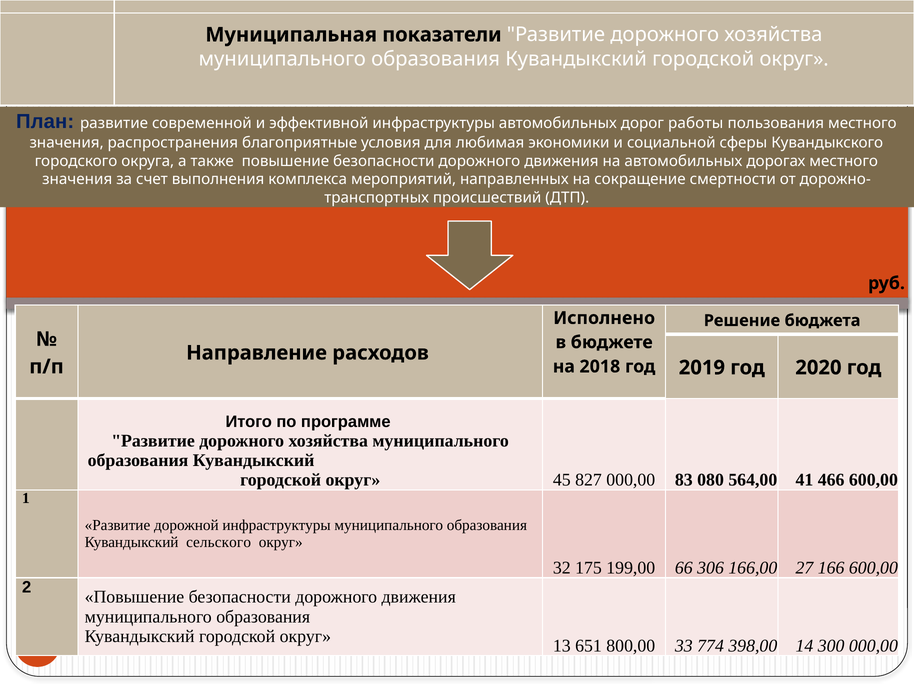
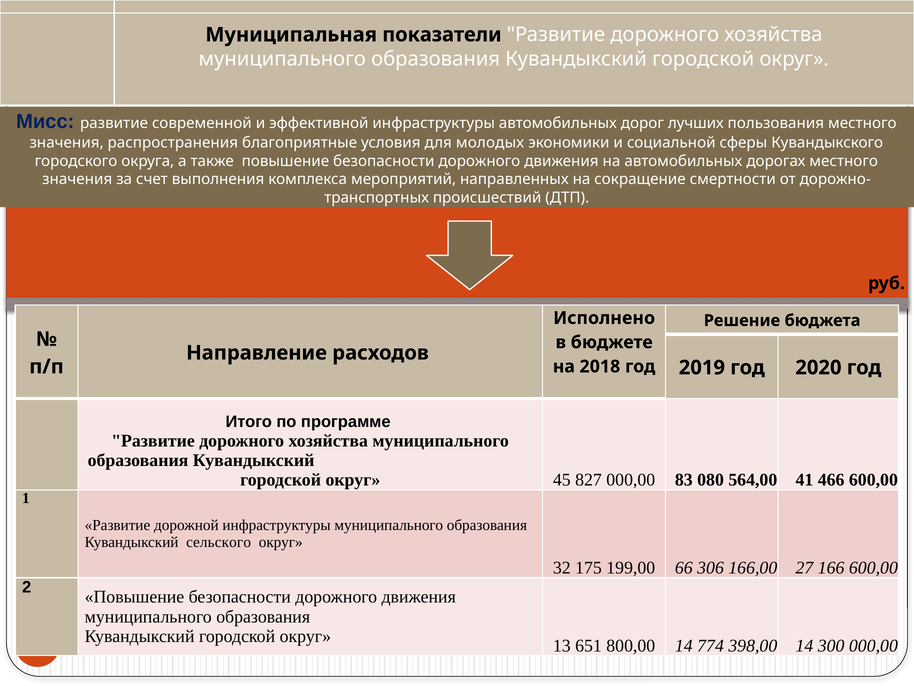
План: План -> Мисс
работы: работы -> лучших
любимая: любимая -> молодых
800,00 33: 33 -> 14
